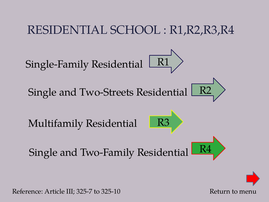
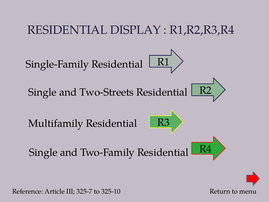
SCHOOL: SCHOOL -> DISPLAY
